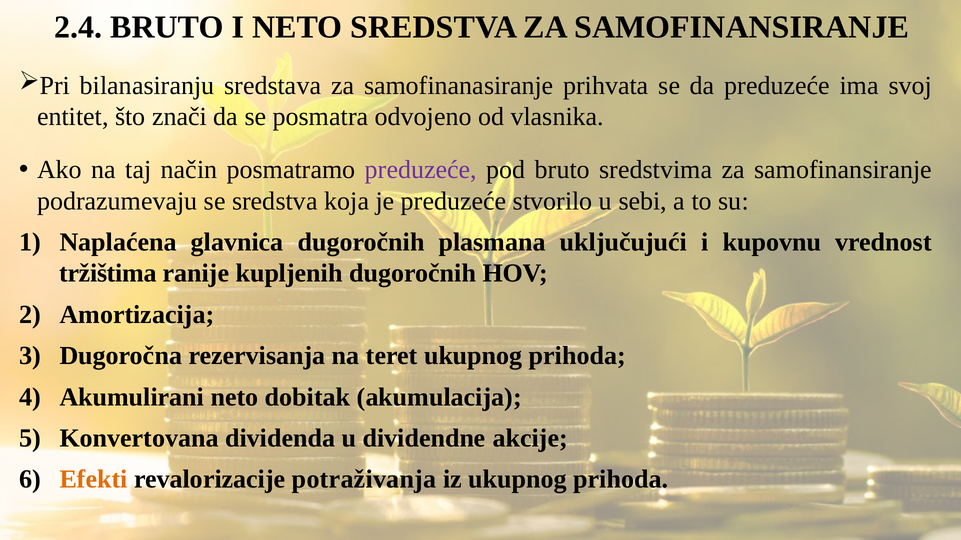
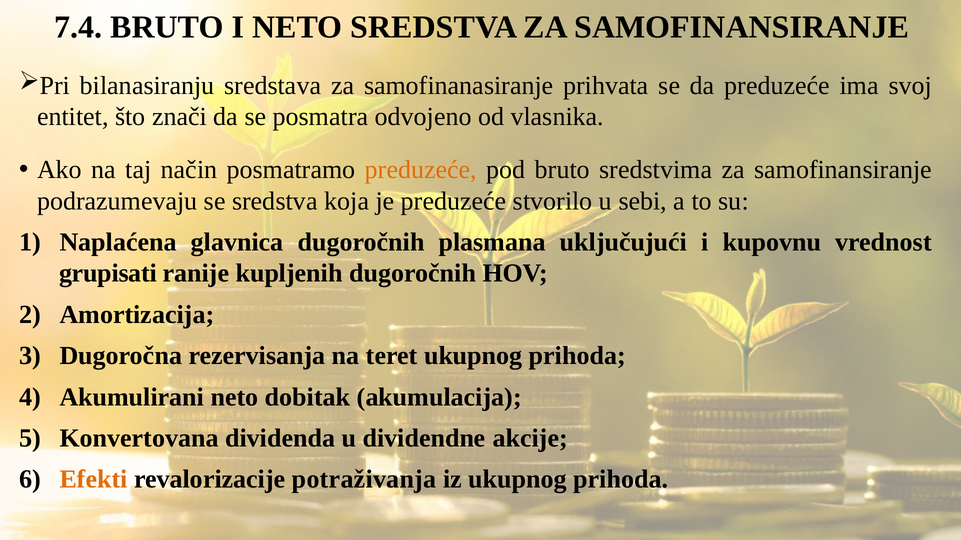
2.4: 2.4 -> 7.4
preduzeće at (421, 170) colour: purple -> orange
tržištima: tržištima -> grupisati
